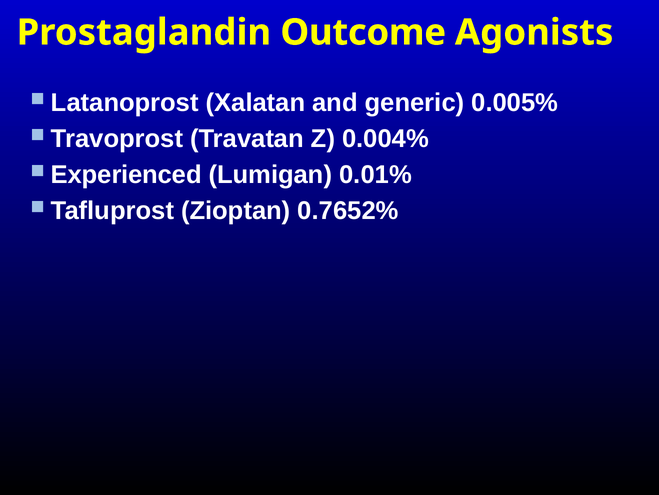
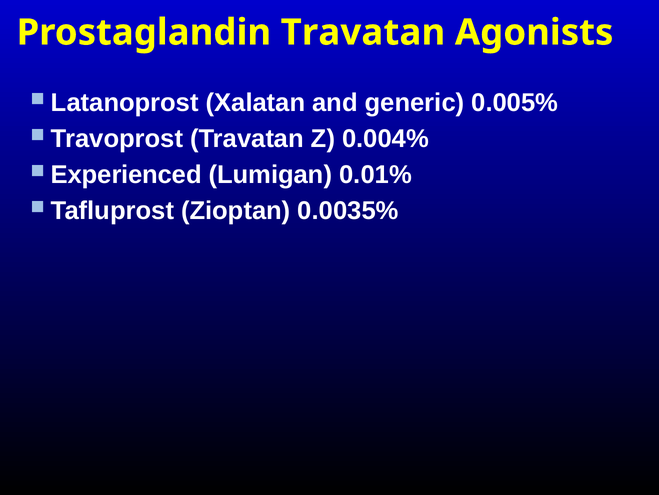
Prostaglandin Outcome: Outcome -> Travatan
0.7652%: 0.7652% -> 0.0035%
